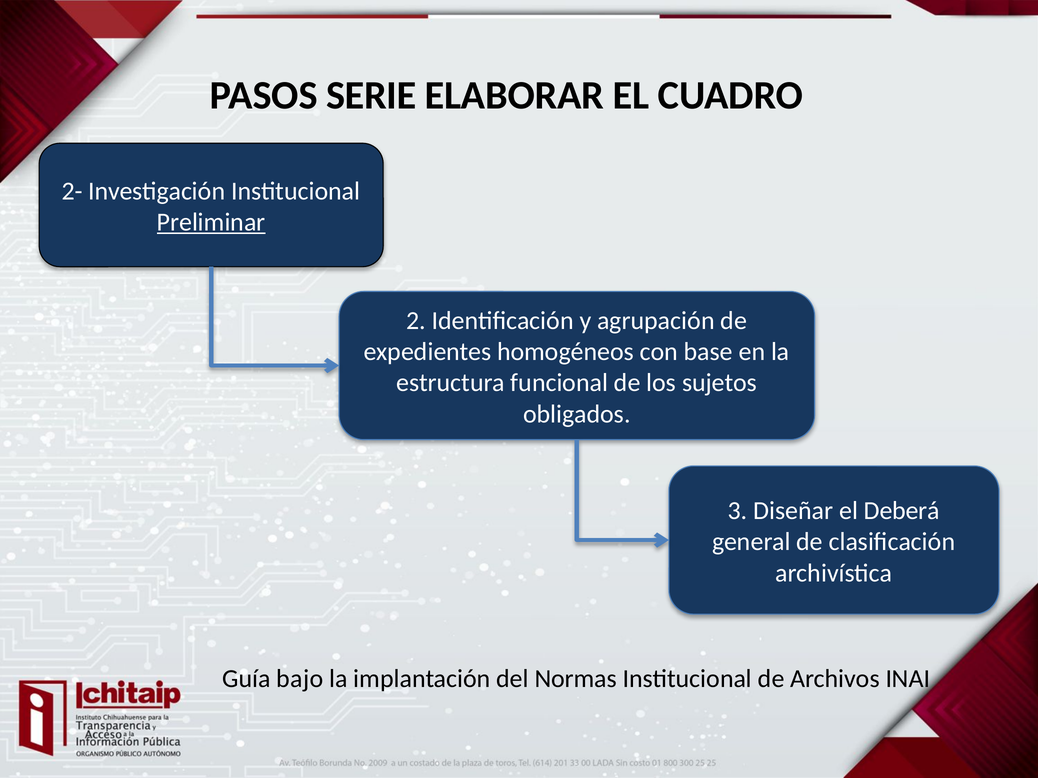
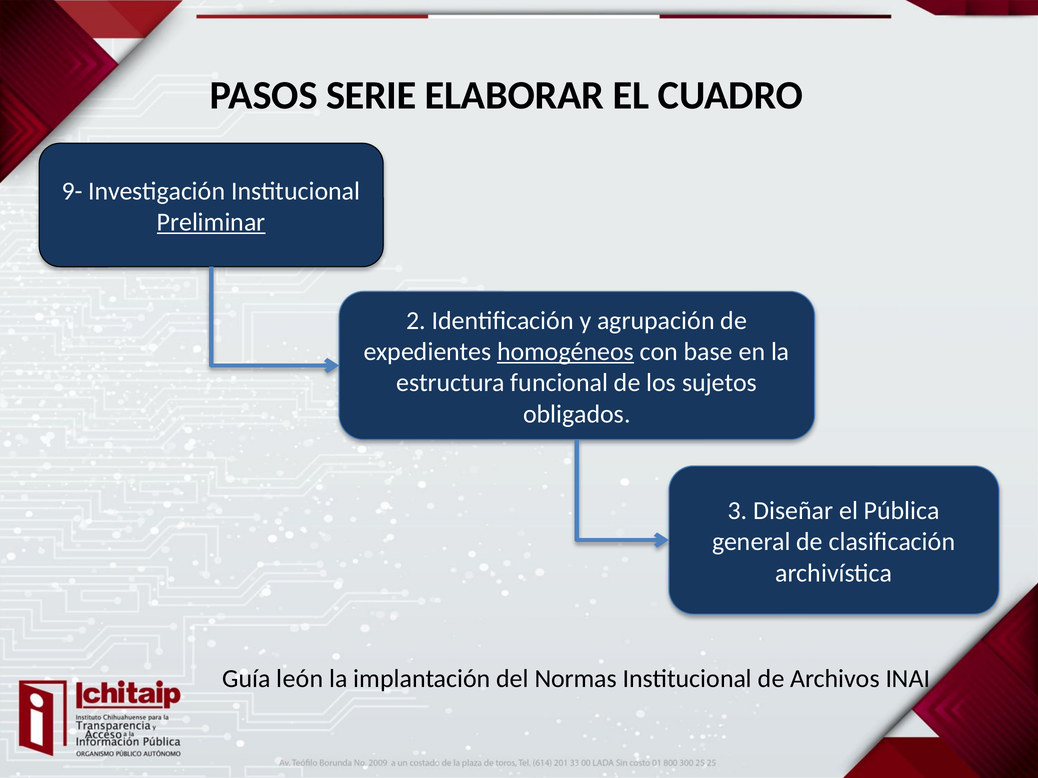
2-: 2- -> 9-
homogéneos underline: none -> present
Deberá: Deberá -> Pública
bajo: bajo -> león
